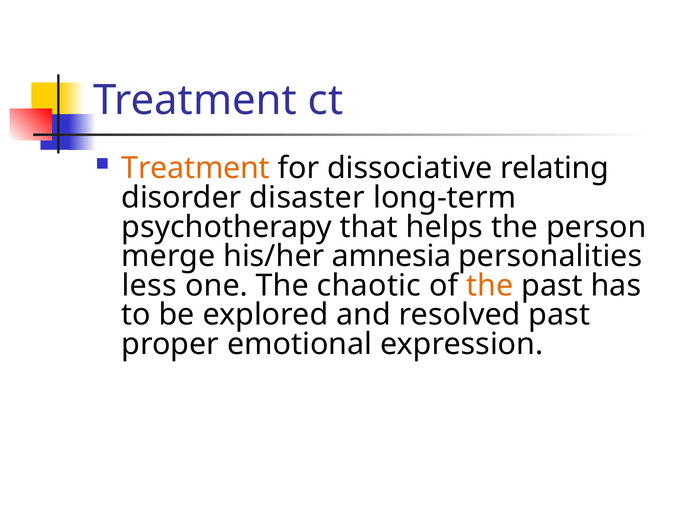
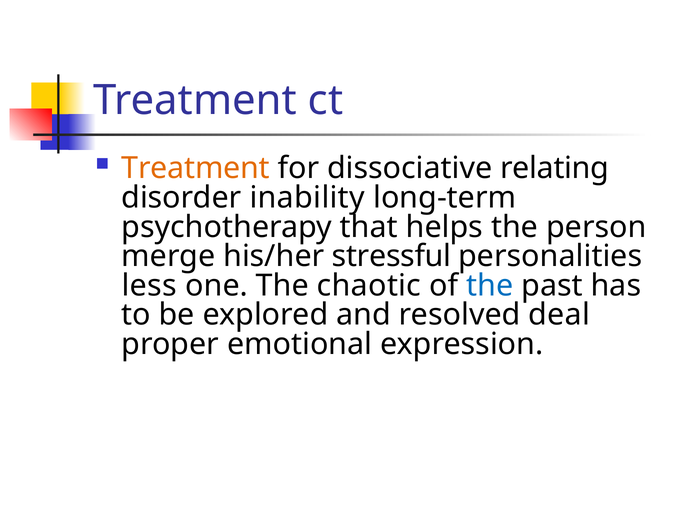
disaster: disaster -> inability
amnesia: amnesia -> stressful
the at (490, 285) colour: orange -> blue
resolved past: past -> deal
